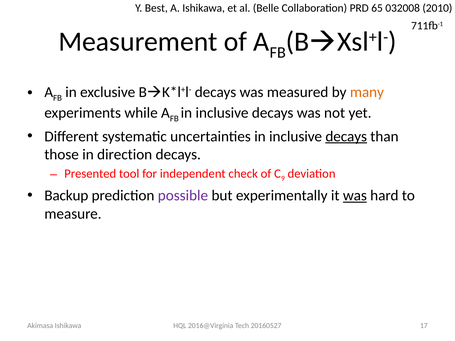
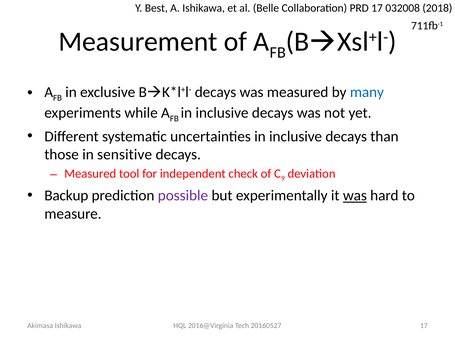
PRD 65: 65 -> 17
2010: 2010 -> 2018
many colour: orange -> blue
decays at (346, 137) underline: present -> none
direction: direction -> sensitive
Presented at (90, 174): Presented -> Measured
